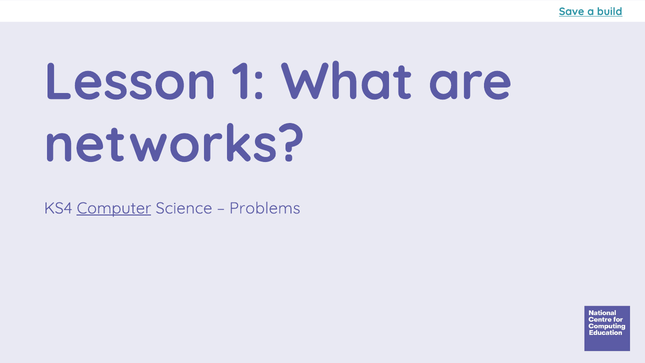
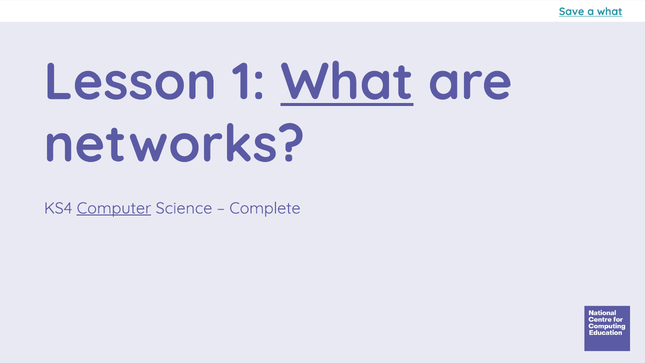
a build: build -> what
What at (347, 82) underline: none -> present
Problems: Problems -> Complete
